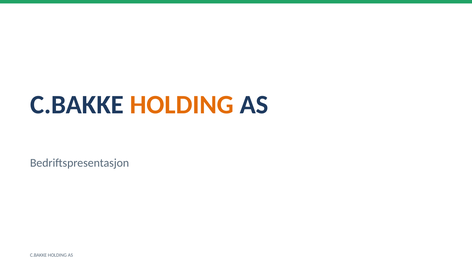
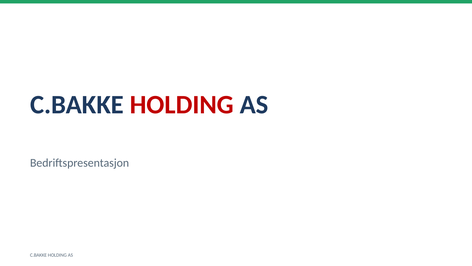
HOLDING at (182, 105) colour: orange -> red
